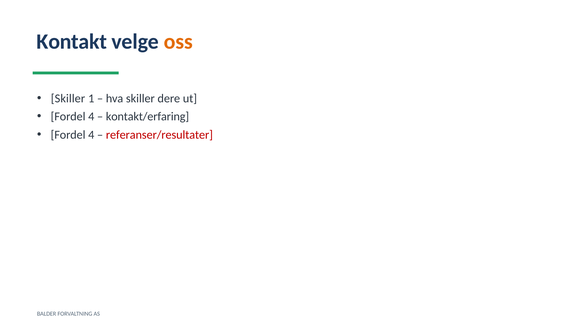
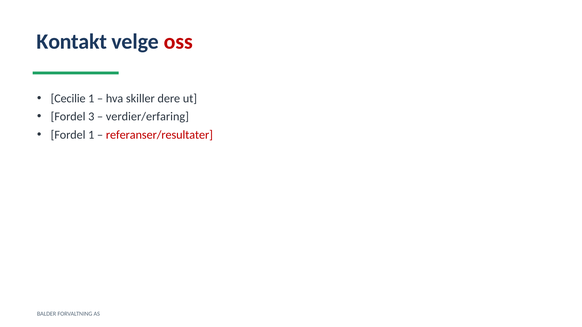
oss colour: orange -> red
Skiller at (68, 99): Skiller -> Cecilie
4 at (91, 117): 4 -> 3
kontakt/erfaring: kontakt/erfaring -> verdier/erfaring
4 at (91, 135): 4 -> 1
